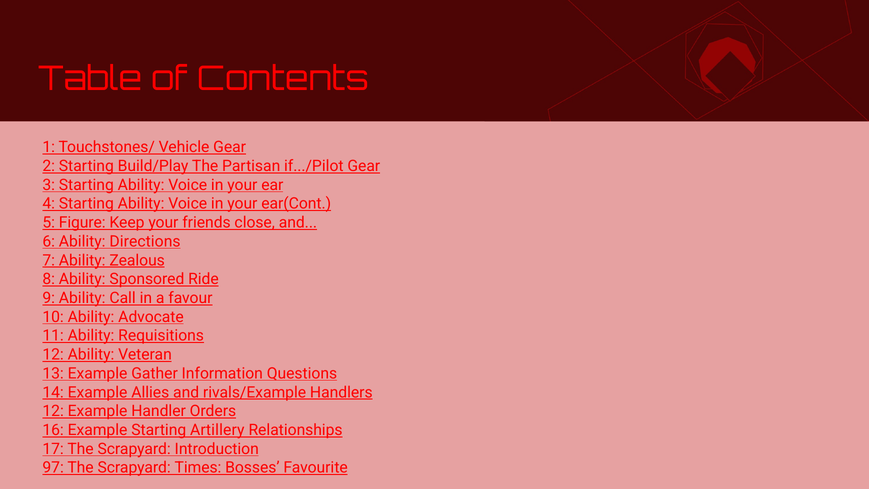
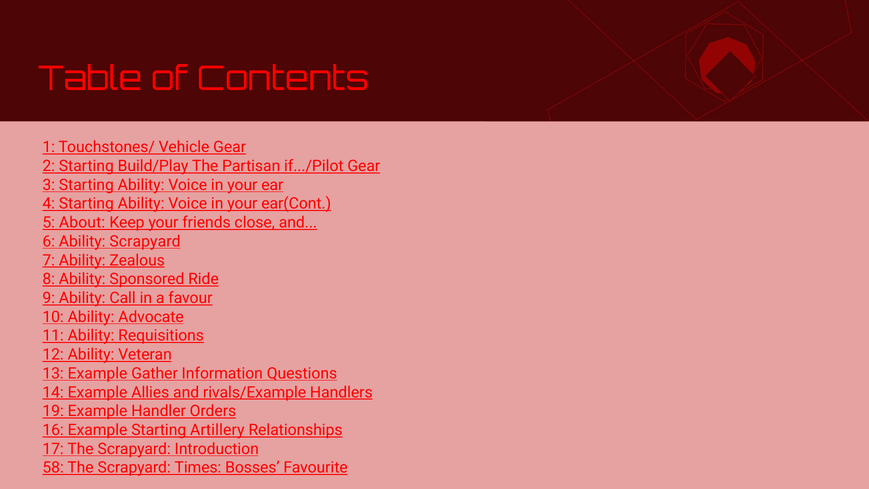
Figure: Figure -> About
Ability Directions: Directions -> Scrapyard
12 at (53, 411): 12 -> 19
97: 97 -> 58
